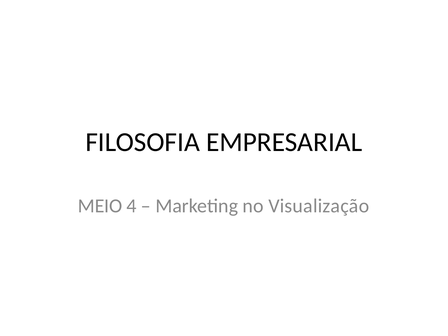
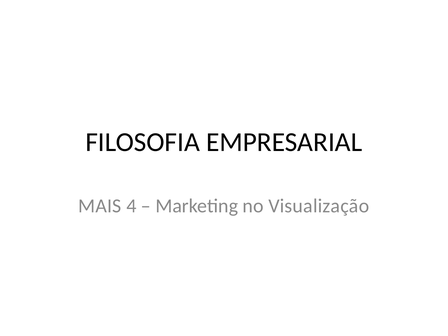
MEIO: MEIO -> MAIS
